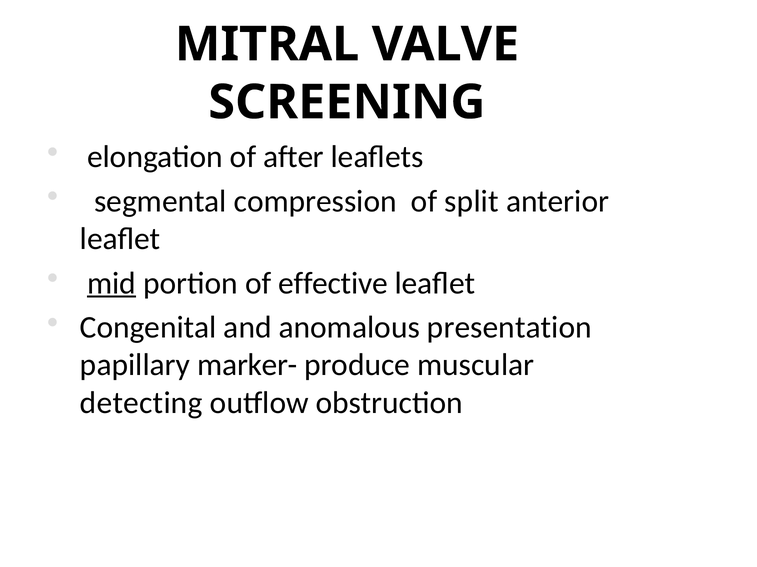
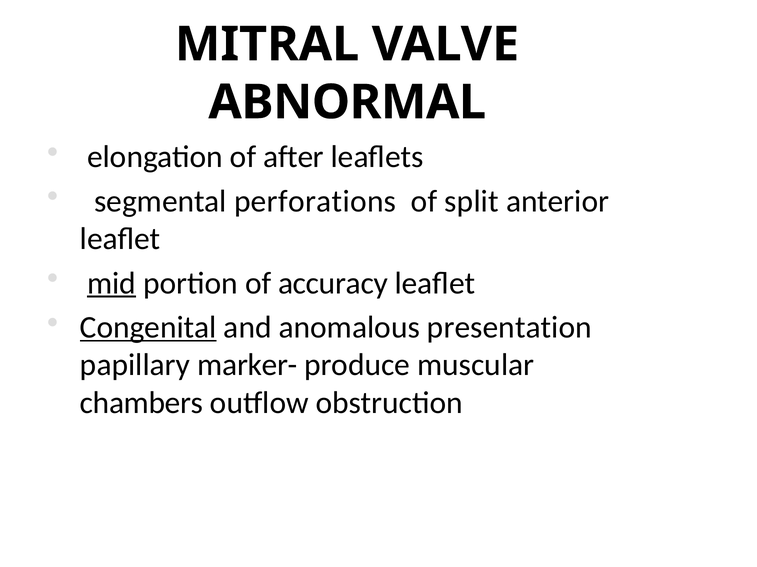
SCREENING: SCREENING -> ABNORMAL
compression: compression -> perforations
effective: effective -> accuracy
Congenital underline: none -> present
detecting: detecting -> chambers
